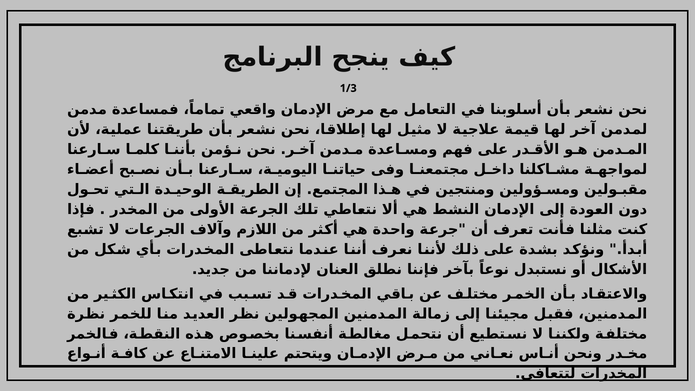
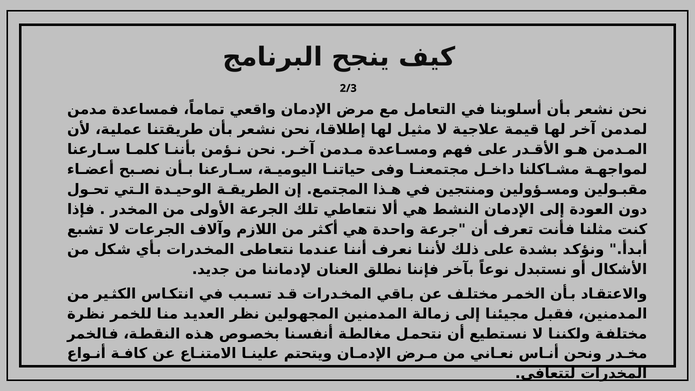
1/3: 1/3 -> 2/3
